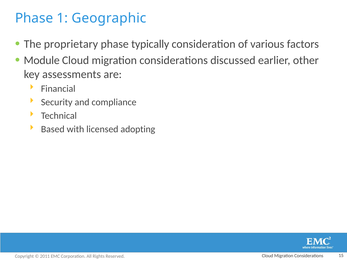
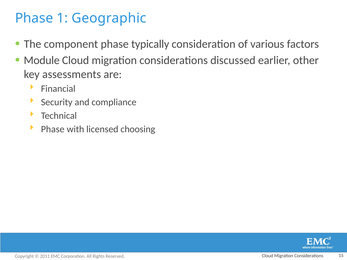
proprietary: proprietary -> component
Based at (53, 129): Based -> Phase
adopting: adopting -> choosing
